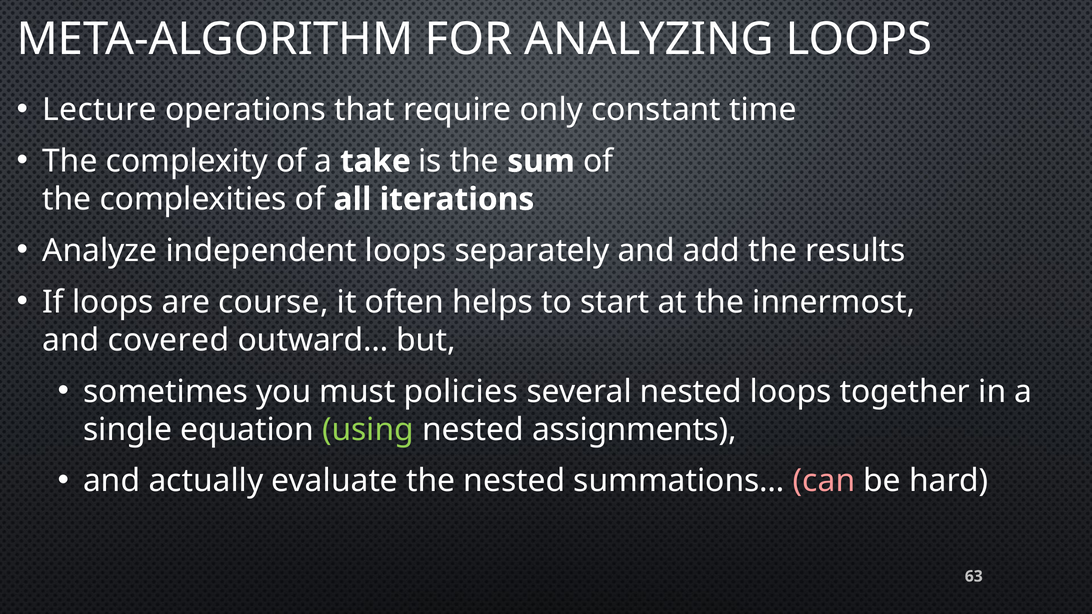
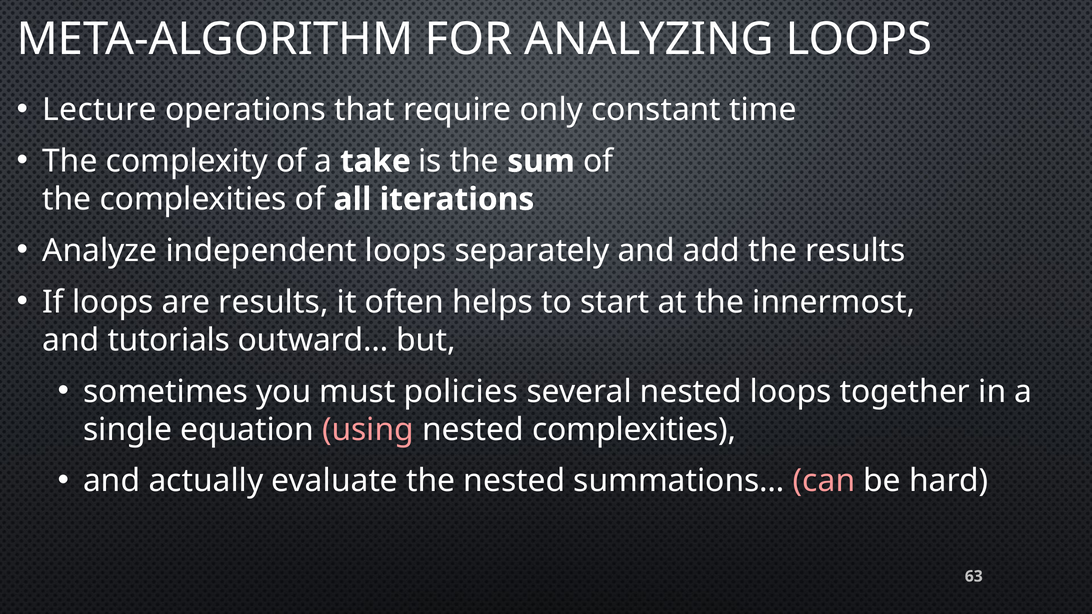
are course: course -> results
covered: covered -> tutorials
using colour: light green -> pink
nested assignments: assignments -> complexities
